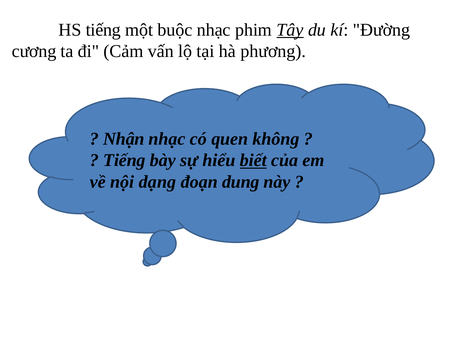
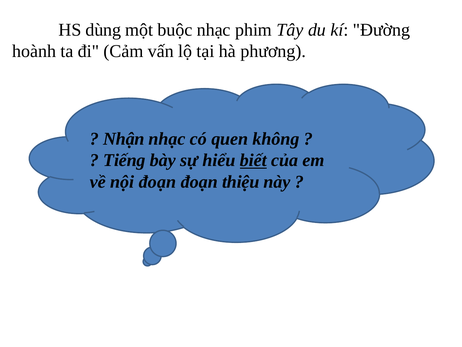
HS tiếng: tiếng -> dùng
Tây underline: present -> none
cương: cương -> hoành
nội dạng: dạng -> đoạn
dung: dung -> thiệu
